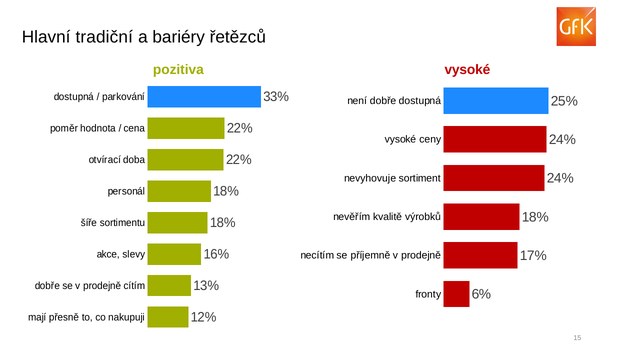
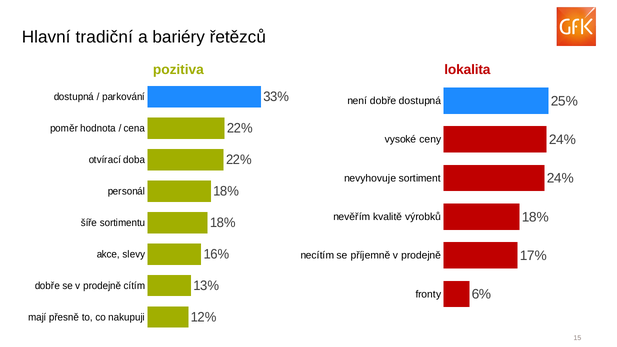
pozitiva vysoké: vysoké -> lokalita
